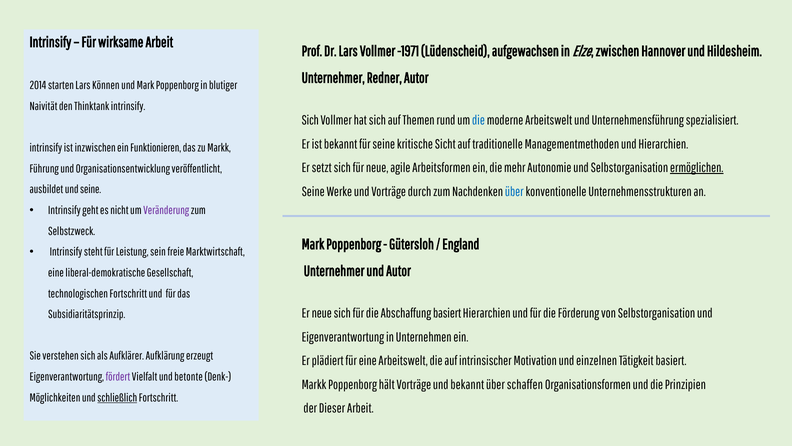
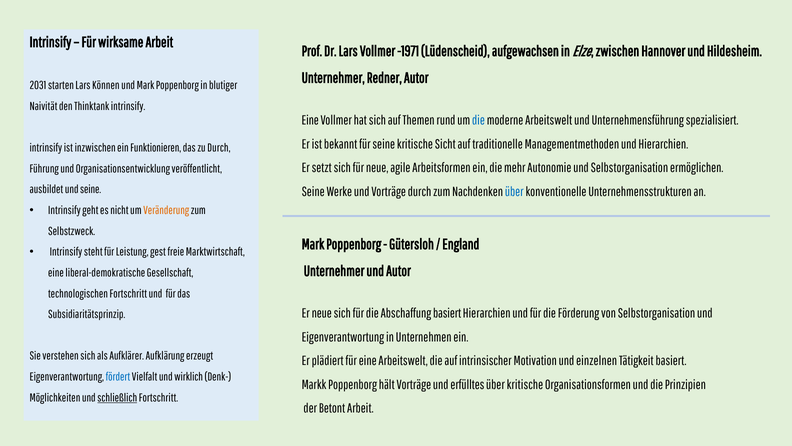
2014: 2014 -> 2031
Sich at (310, 120): Sich -> Eine
zu Markk: Markk -> Durch
ermöglichen underline: present -> none
Veränderung colour: purple -> orange
sein: sein -> gest
fördert colour: purple -> blue
betonte: betonte -> wirklich
und bekannt: bekannt -> erfülltes
über schaffen: schaffen -> kritische
Dieser: Dieser -> Betont
